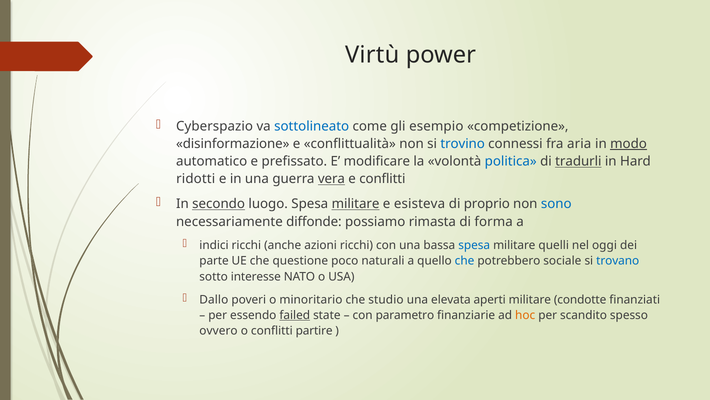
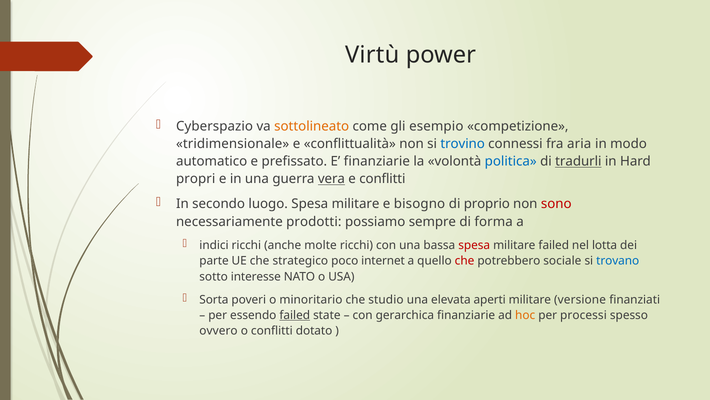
sottolineato colour: blue -> orange
disinformazione: disinformazione -> tridimensionale
modo underline: present -> none
E modificare: modificare -> finanziarie
ridotti: ridotti -> propri
secondo underline: present -> none
militare at (356, 204) underline: present -> none
esisteva: esisteva -> bisogno
sono colour: blue -> red
diffonde: diffonde -> prodotti
rimasta: rimasta -> sempre
azioni: azioni -> molte
spesa at (474, 245) colour: blue -> red
militare quelli: quelli -> failed
oggi: oggi -> lotta
questione: questione -> strategico
naturali: naturali -> internet
che at (465, 261) colour: blue -> red
Dallo: Dallo -> Sorta
condotte: condotte -> versione
parametro: parametro -> gerarchica
scandito: scandito -> processi
partire: partire -> dotato
